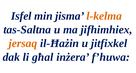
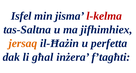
l-kelma colour: orange -> red
jitfixkel: jitfixkel -> perfetta
f’huwa: f’huwa -> f’tagħti
